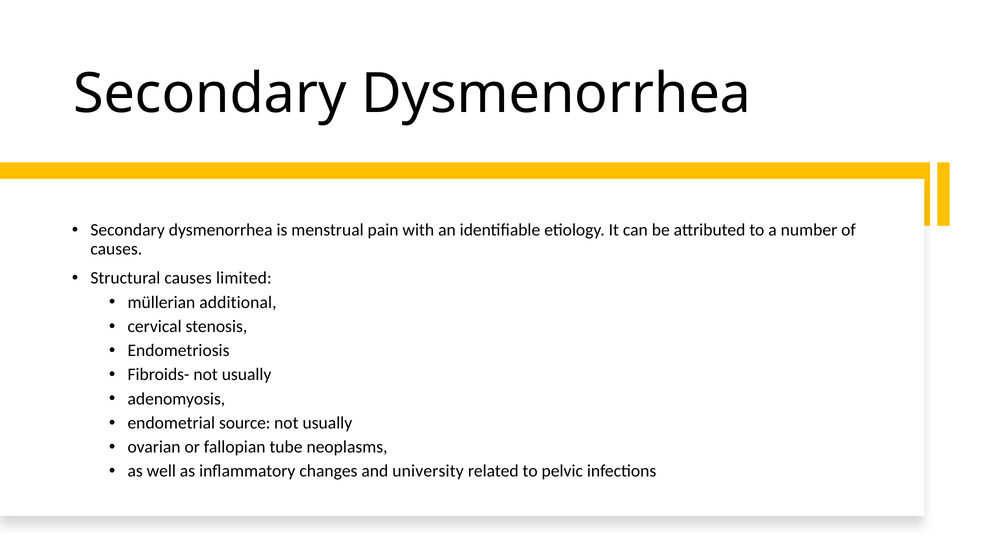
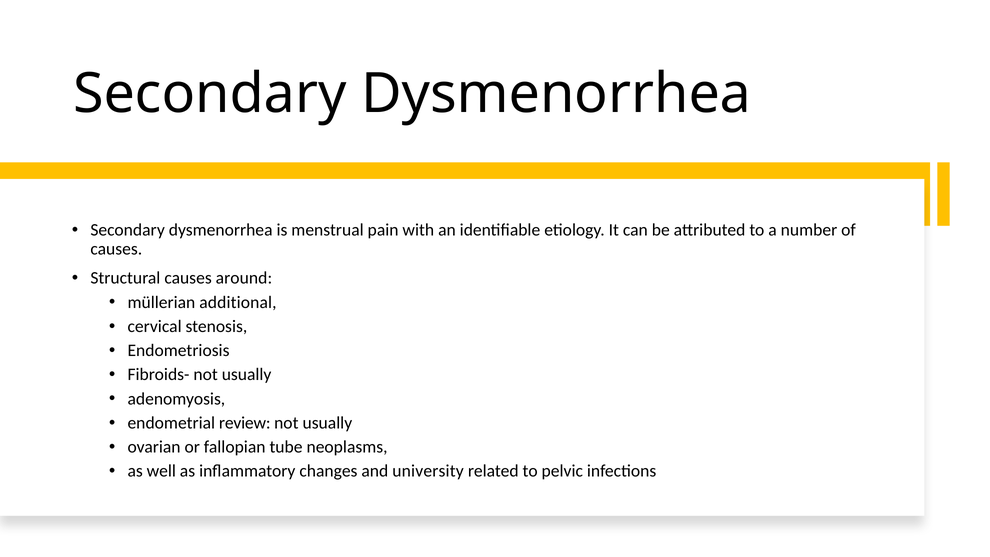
limited: limited -> around
source: source -> review
